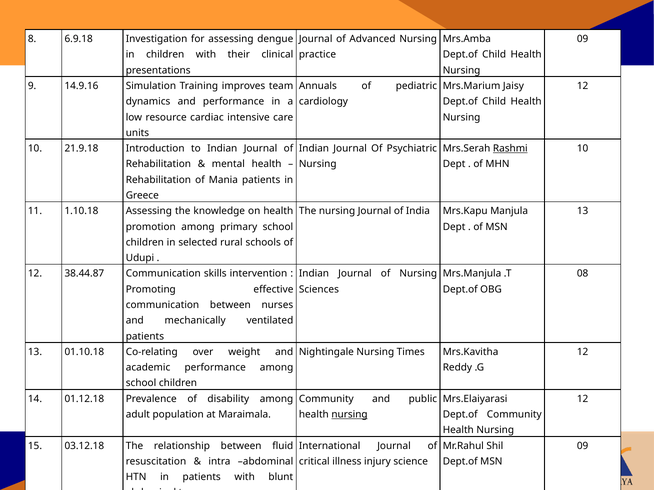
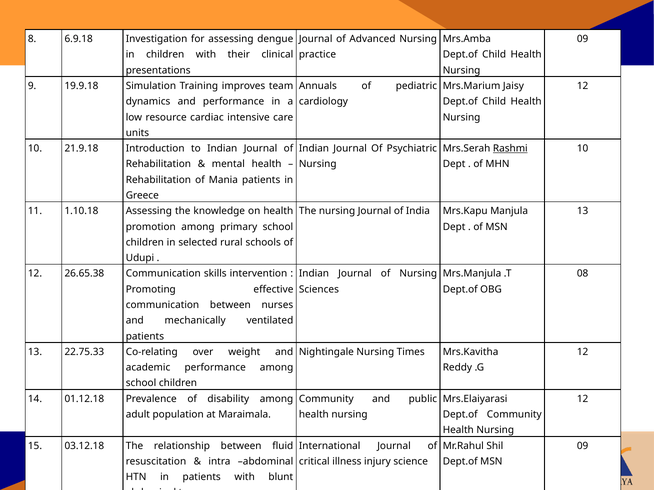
14.9.16: 14.9.16 -> 19.9.18
38.44.87: 38.44.87 -> 26.65.38
01.10.18: 01.10.18 -> 22.75.33
nursing at (350, 415) underline: present -> none
